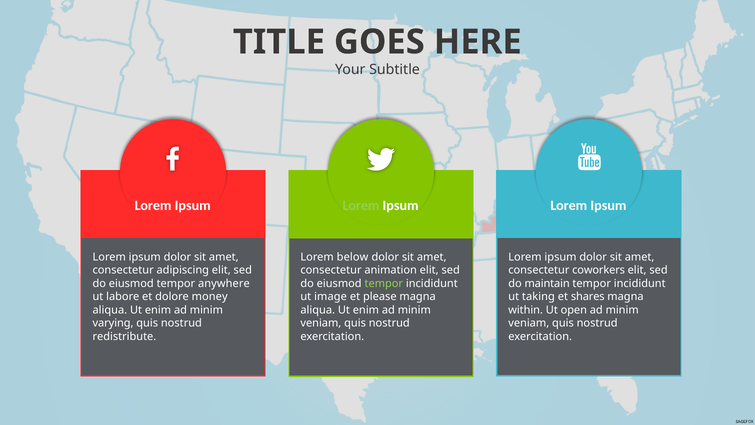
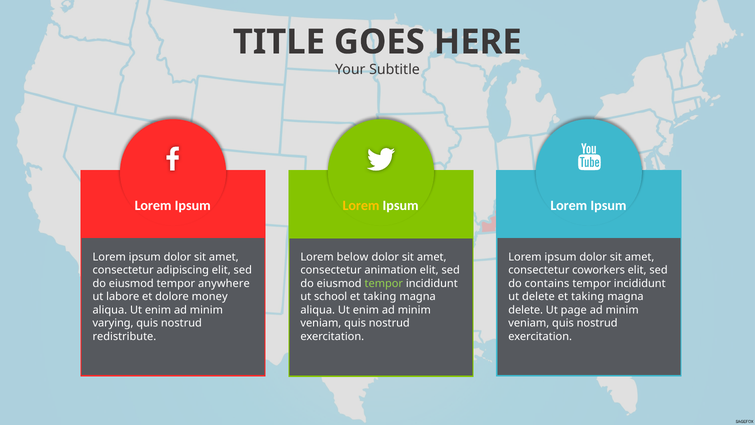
Lorem at (361, 205) colour: light green -> yellow
maintain: maintain -> contains
image: image -> school
please at (380, 297): please -> taking
ut taking: taking -> delete
shares at (588, 297): shares -> taking
within at (526, 310): within -> delete
open: open -> page
